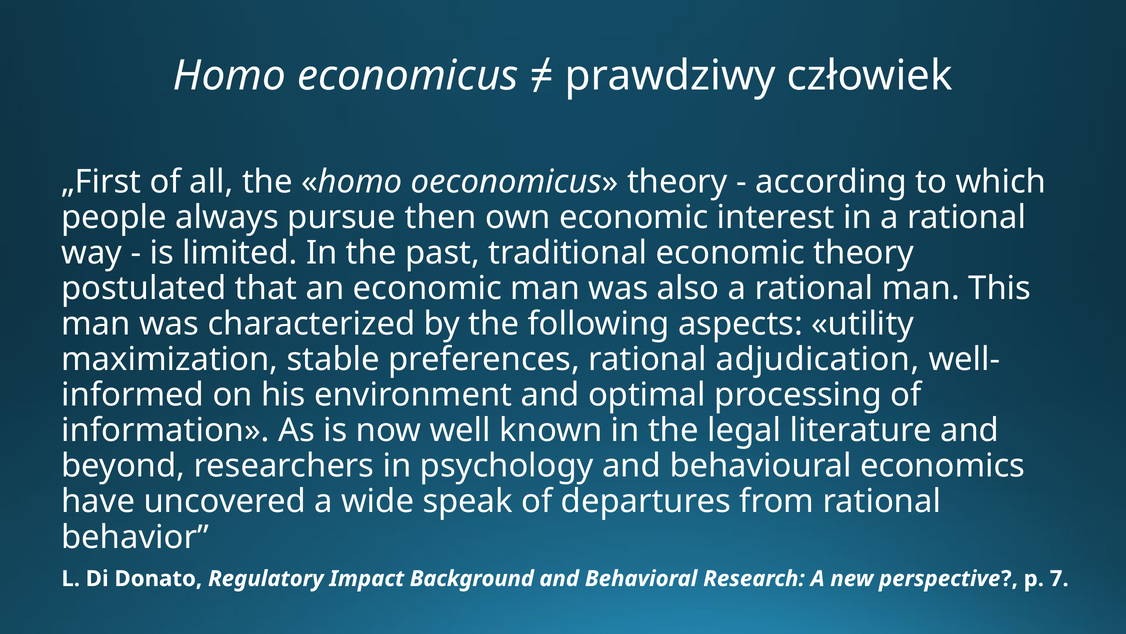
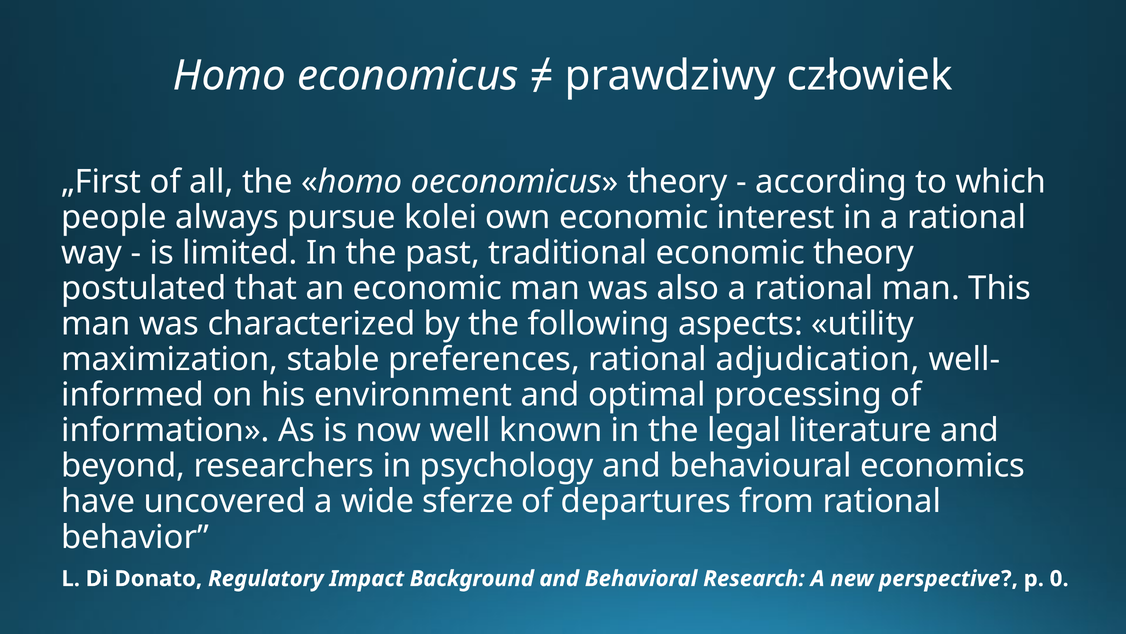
then: then -> kolei
speak: speak -> sferze
7: 7 -> 0
